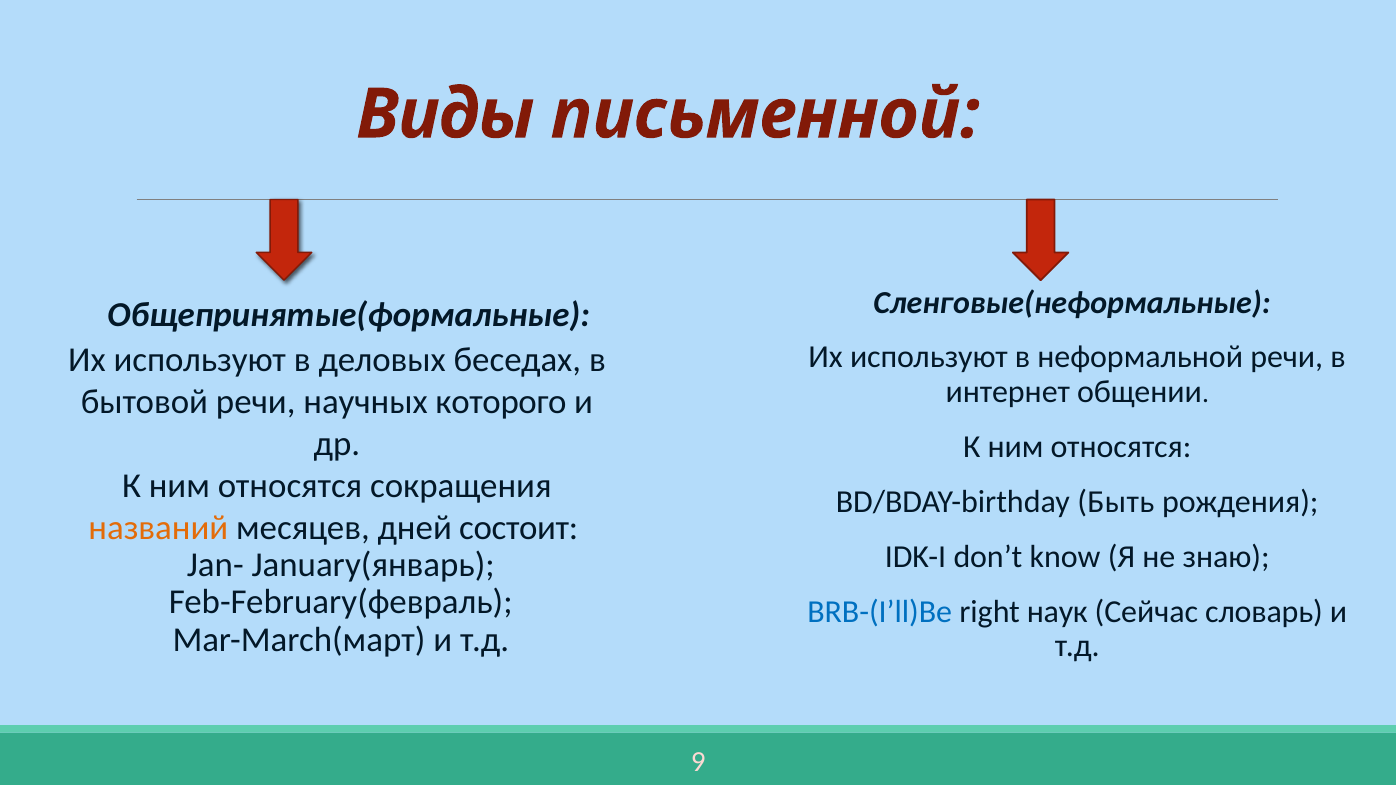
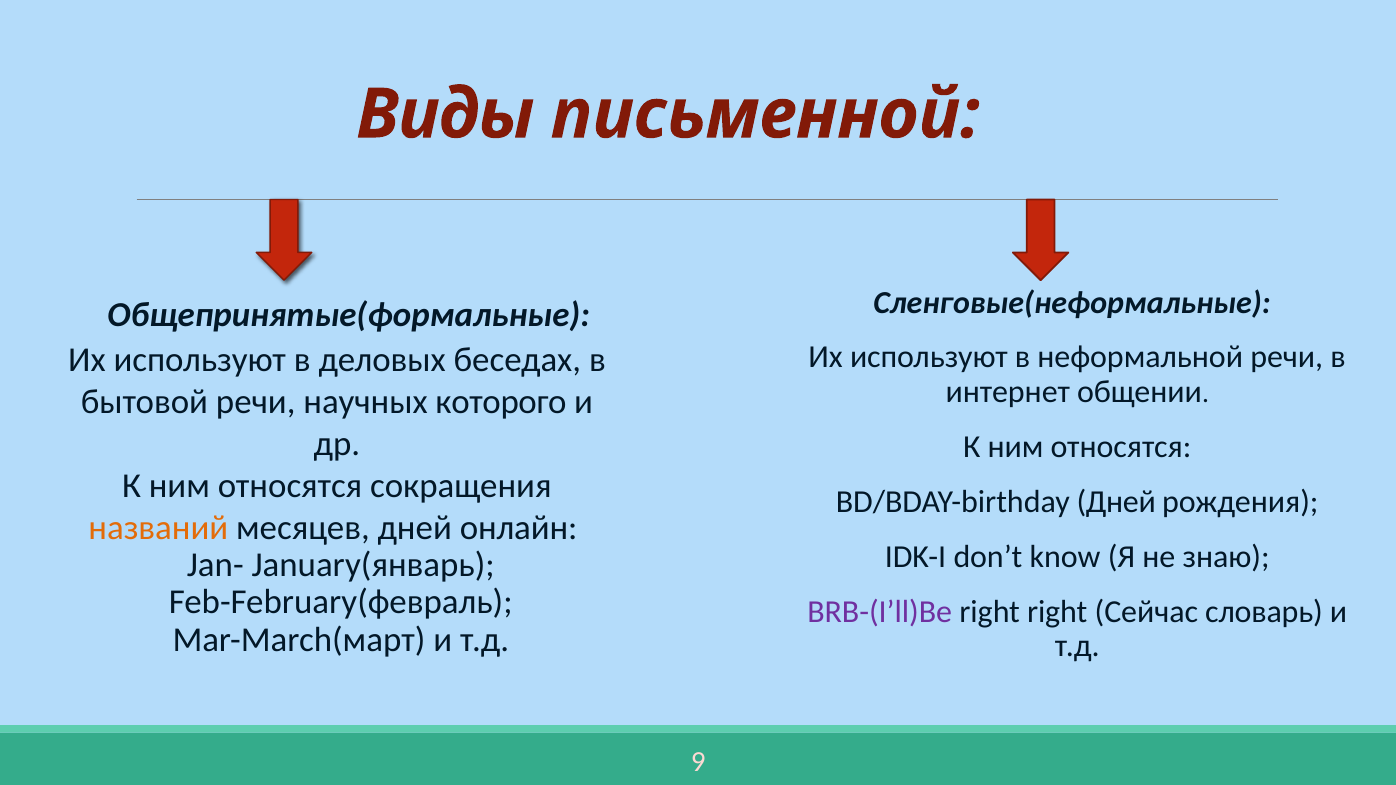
BD/BDAY-birthday Быть: Быть -> Дней
состоит: состоит -> онлайн
BRB-(I’ll)Be colour: blue -> purple
right наук: наук -> right
